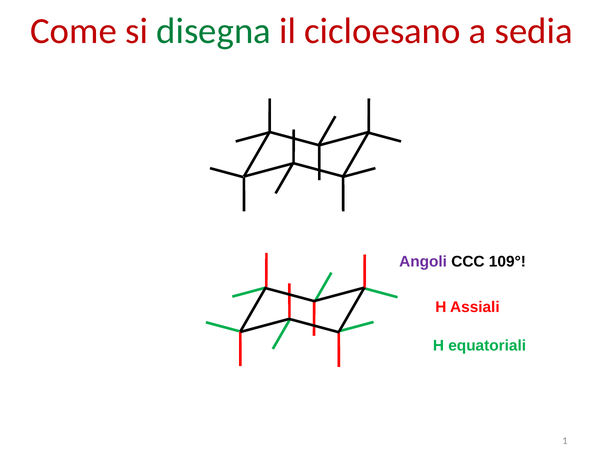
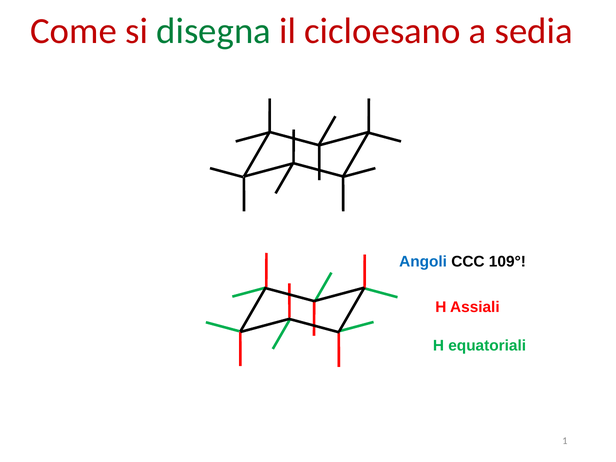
Angoli colour: purple -> blue
